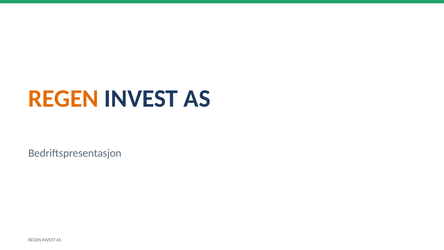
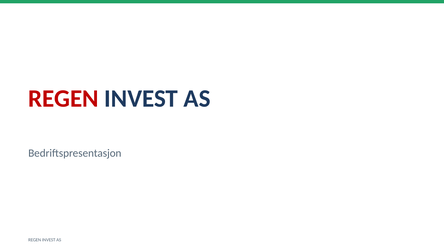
REGEN at (63, 98) colour: orange -> red
